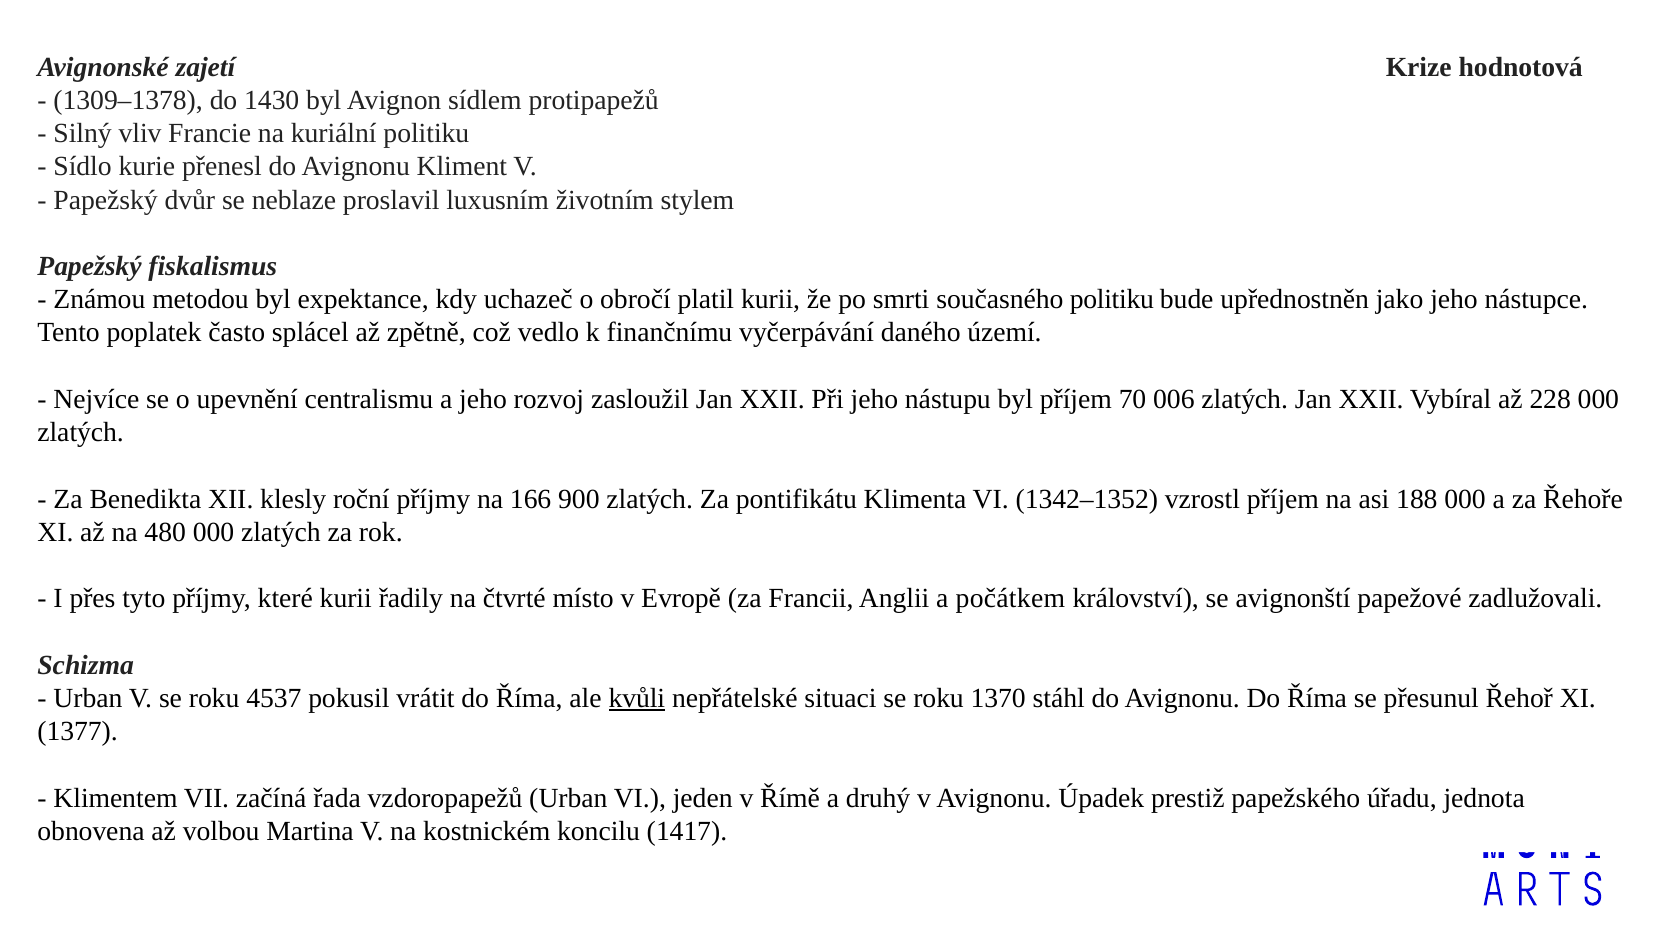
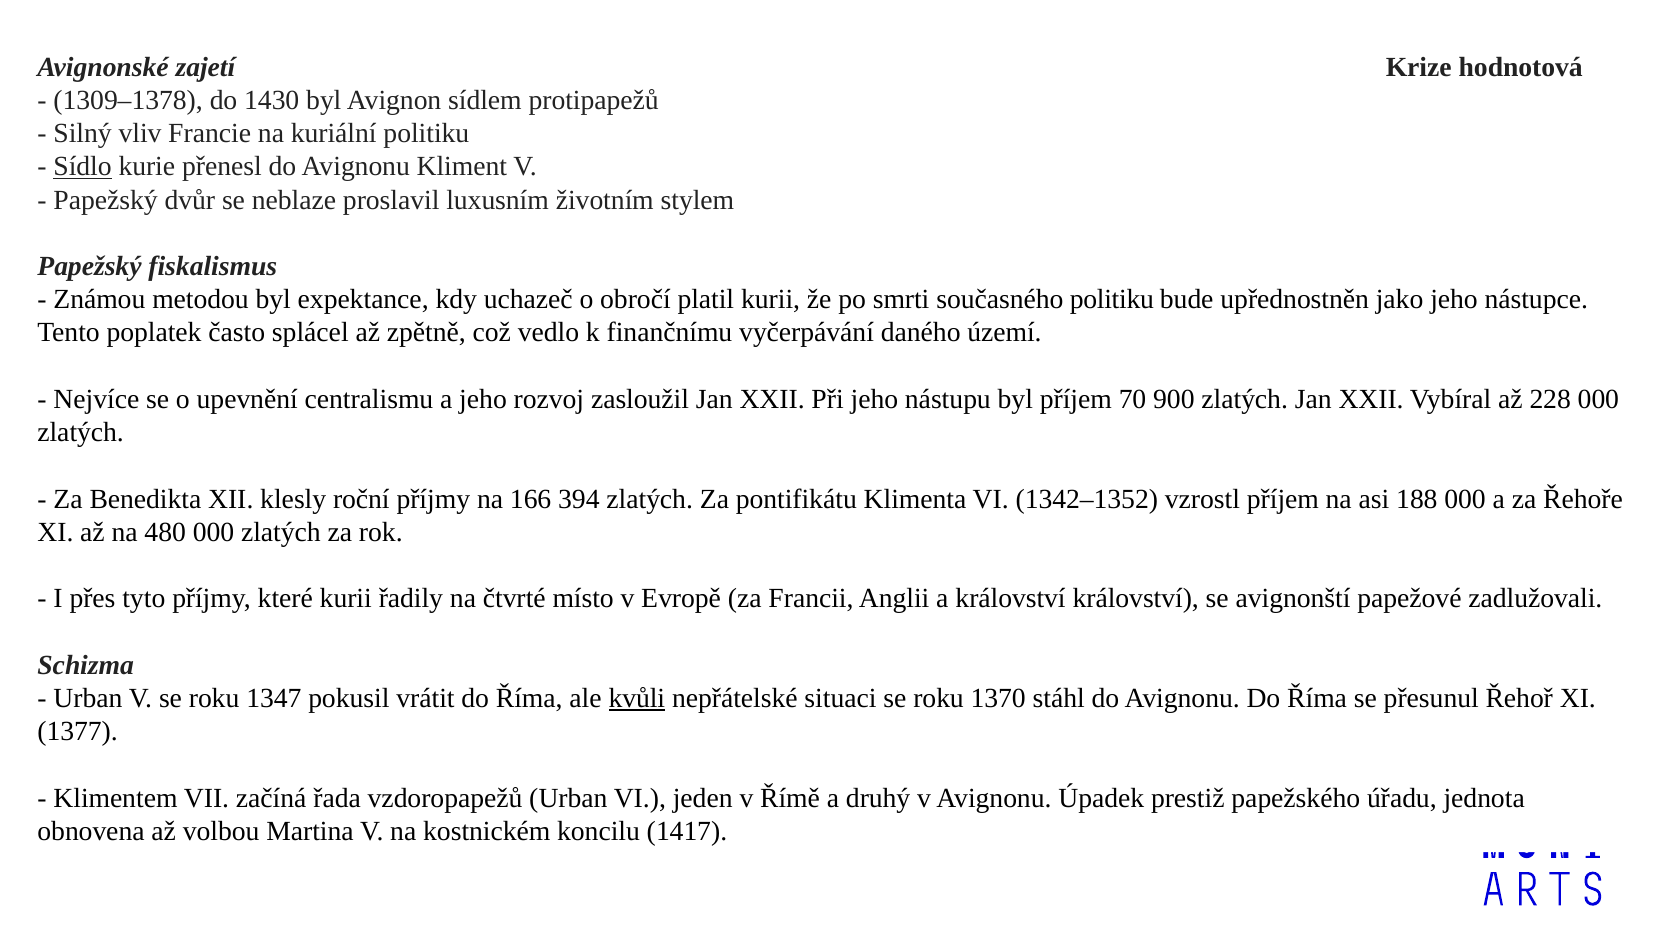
Sídlo underline: none -> present
006: 006 -> 900
900: 900 -> 394
a počátkem: počátkem -> království
4537: 4537 -> 1347
